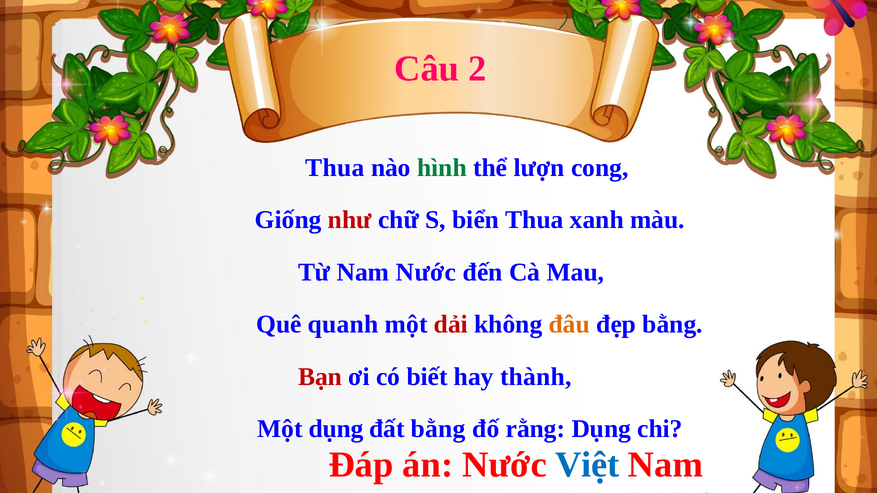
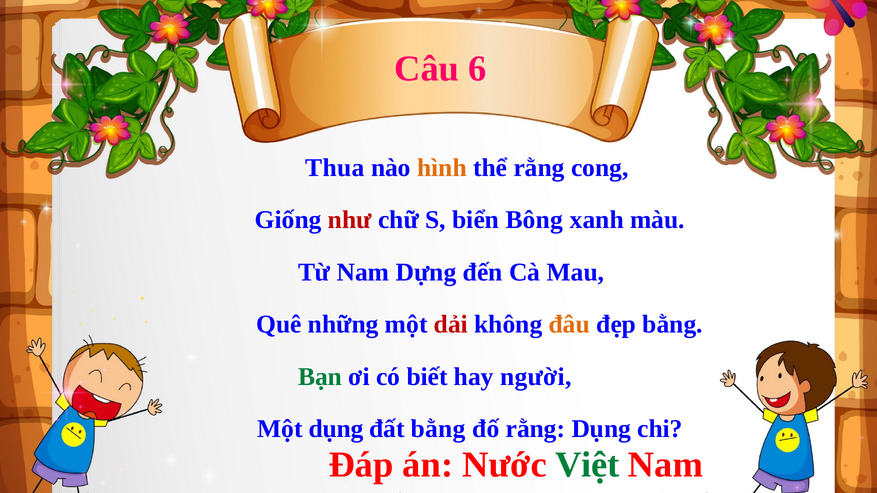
2: 2 -> 6
hình colour: green -> orange
thể lượn: lượn -> rằng
biển Thua: Thua -> Bông
Nam Nước: Nước -> Dựng
quanh: quanh -> những
Bạn colour: red -> green
thành: thành -> người
Việt colour: blue -> green
